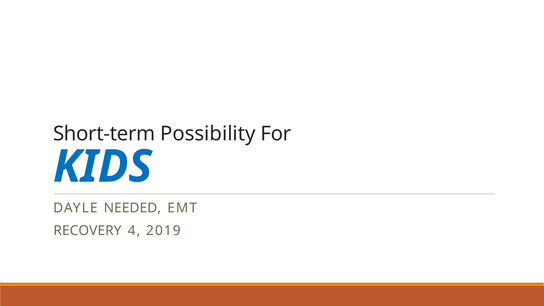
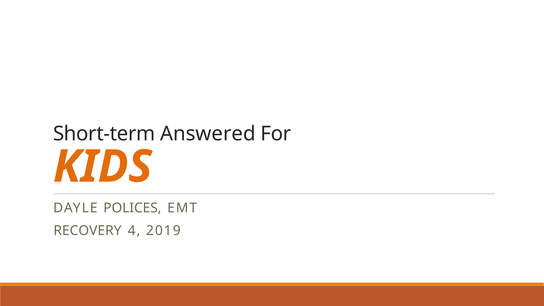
Possibility: Possibility -> Answered
KIDS colour: blue -> orange
NEEDED: NEEDED -> POLICES
